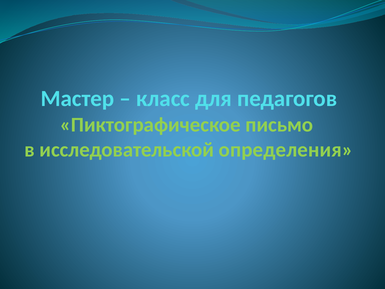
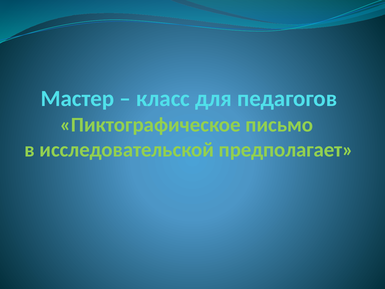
определения: определения -> предполагает
